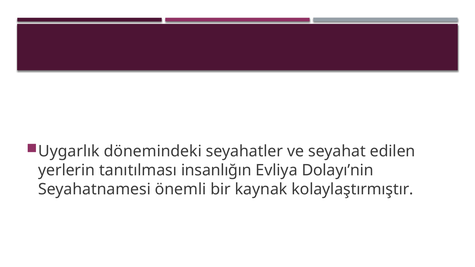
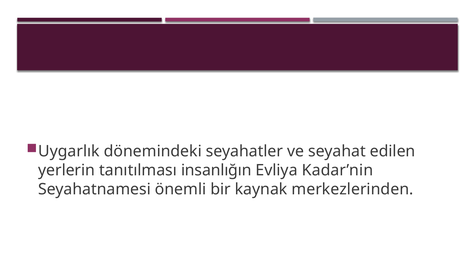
Dolayı’nin: Dolayı’nin -> Kadar’nin
kolaylaştırmıştır: kolaylaştırmıştır -> merkezlerinden
